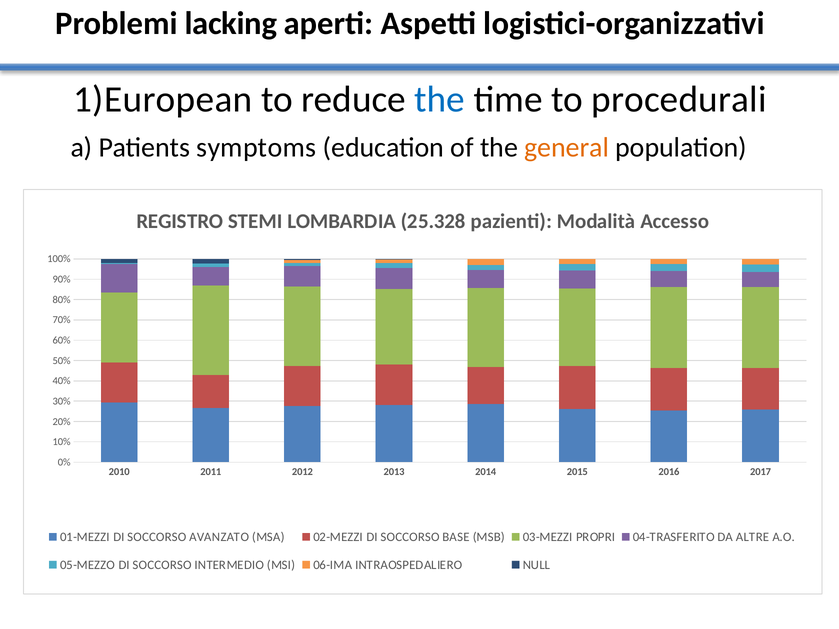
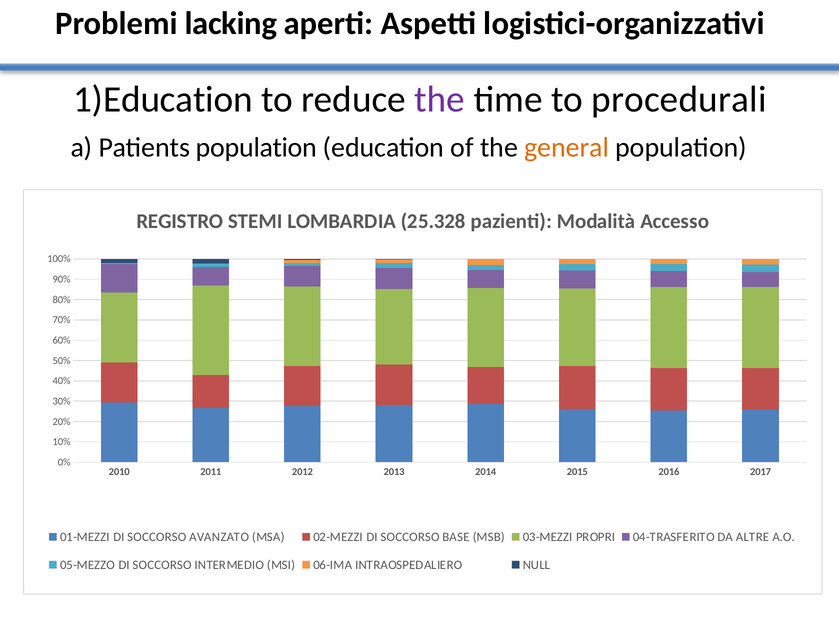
1)European: 1)European -> 1)Education
the at (440, 100) colour: blue -> purple
Patients symptoms: symptoms -> population
